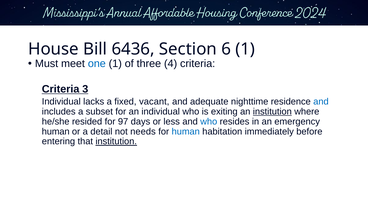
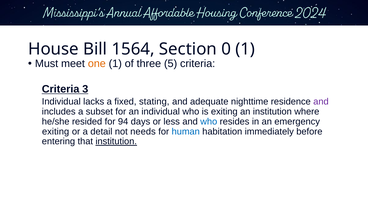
6436: 6436 -> 1564
6: 6 -> 0
one colour: blue -> orange
4: 4 -> 5
vacant: vacant -> stating
and at (321, 102) colour: blue -> purple
institution at (272, 112) underline: present -> none
97: 97 -> 94
human at (56, 131): human -> exiting
